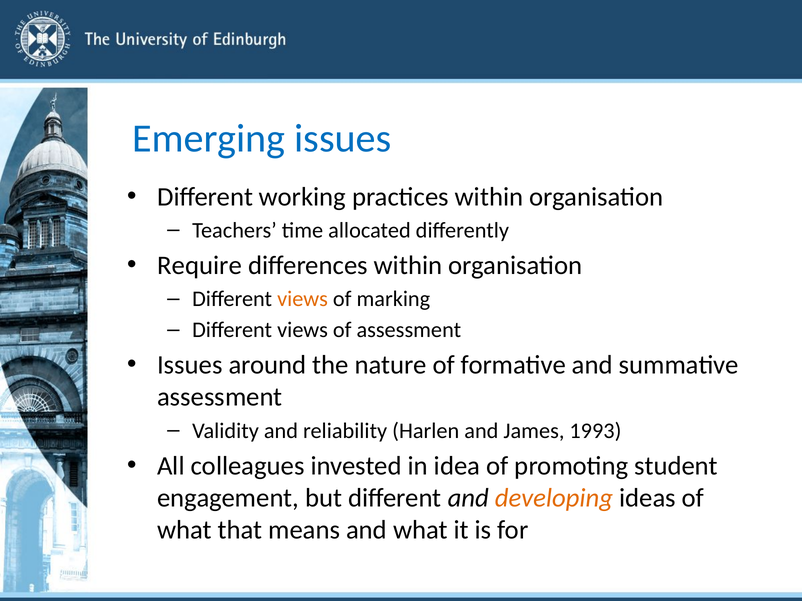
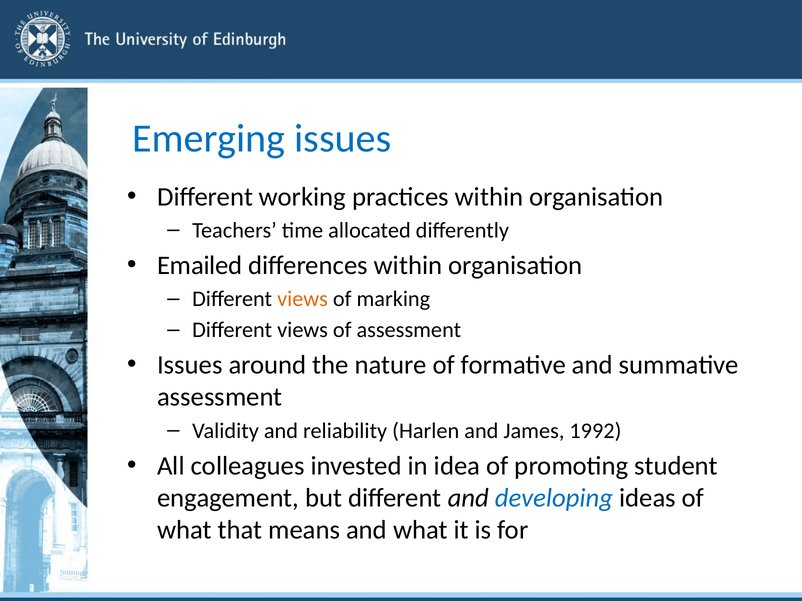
Require: Require -> Emailed
1993: 1993 -> 1992
developing colour: orange -> blue
